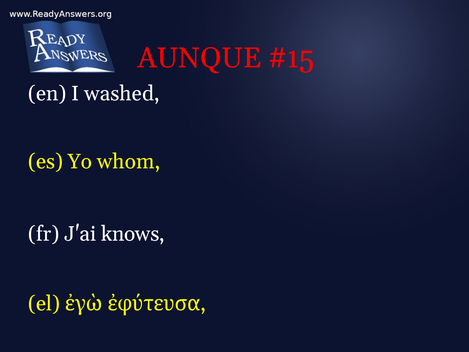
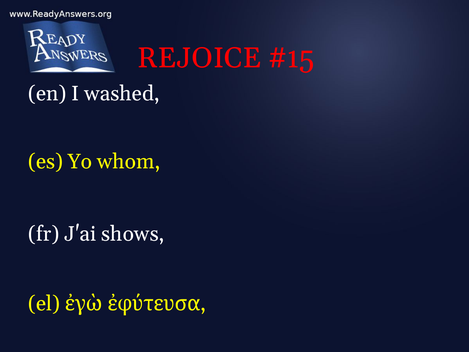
AUNQUE: AUNQUE -> REJOICE
knows: knows -> shows
